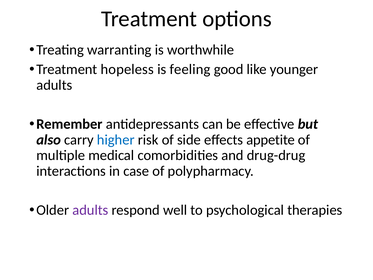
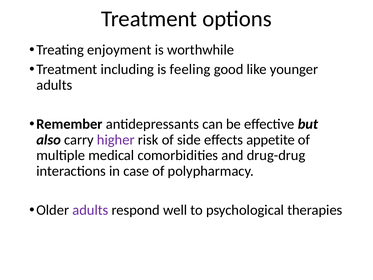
warranting: warranting -> enjoyment
hopeless: hopeless -> including
higher colour: blue -> purple
